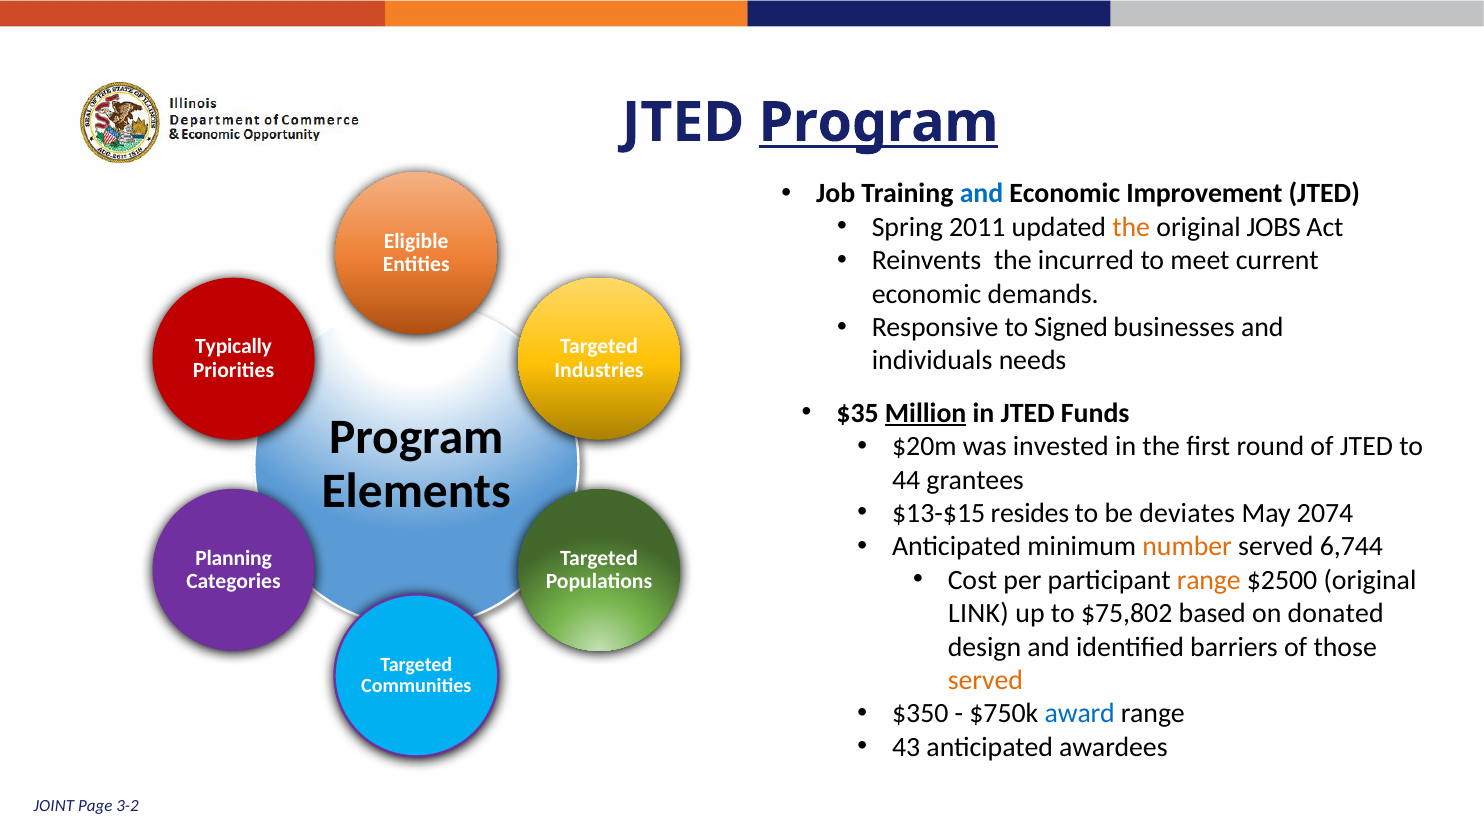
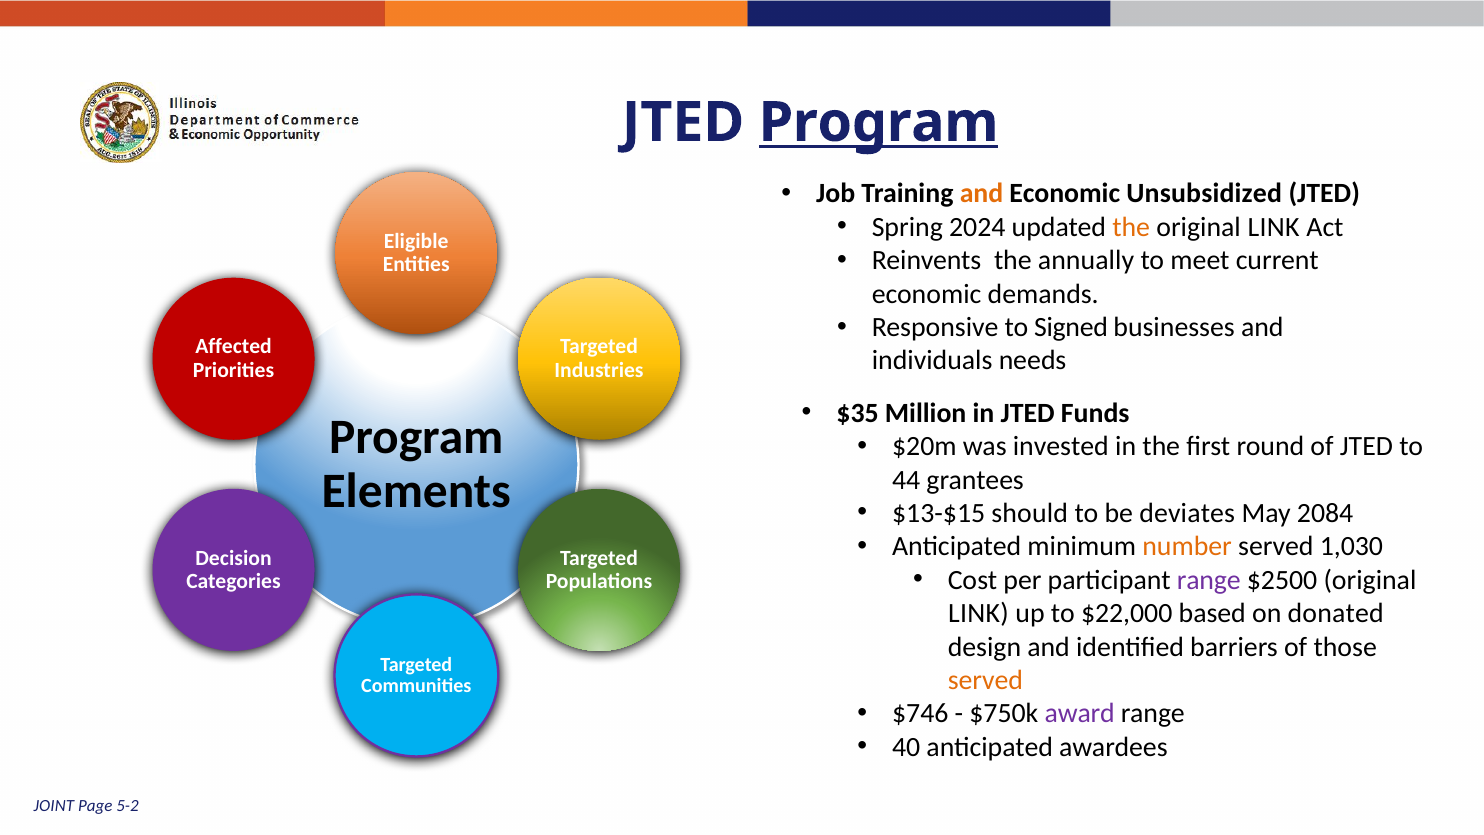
and at (982, 194) colour: blue -> orange
Improvement: Improvement -> Unsubsidized
2011: 2011 -> 2024
JOBS at (1274, 227): JOBS -> LINK
incurred: incurred -> annually
Typically: Typically -> Affected
Million underline: present -> none
resides: resides -> should
2074: 2074 -> 2084
6,744: 6,744 -> 1,030
Planning: Planning -> Decision
range at (1209, 580) colour: orange -> purple
$75,802: $75,802 -> $22,000
$350: $350 -> $746
award colour: blue -> purple
43: 43 -> 40
3-2: 3-2 -> 5-2
